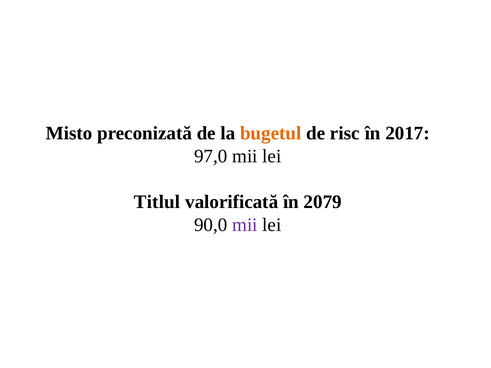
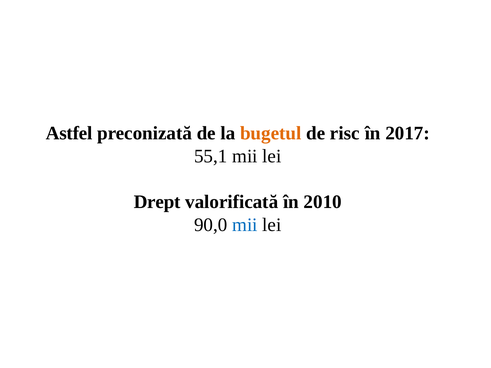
Misto: Misto -> Astfel
97,0: 97,0 -> 55,1
Titlul: Titlul -> Drept
2079: 2079 -> 2010
mii at (245, 225) colour: purple -> blue
